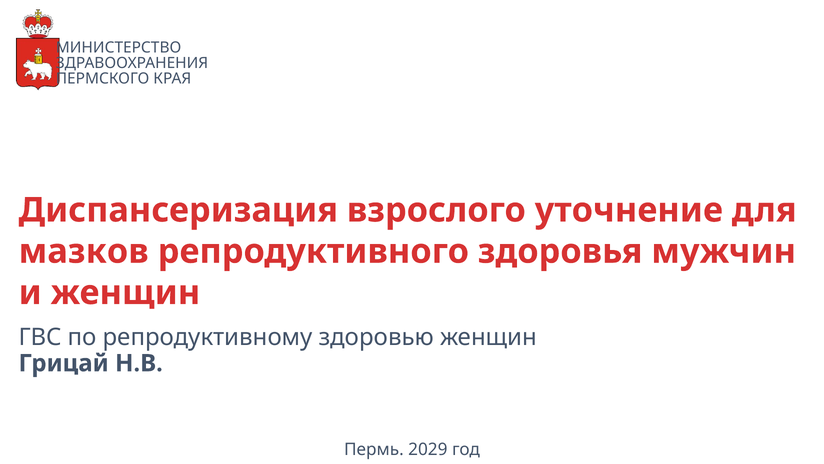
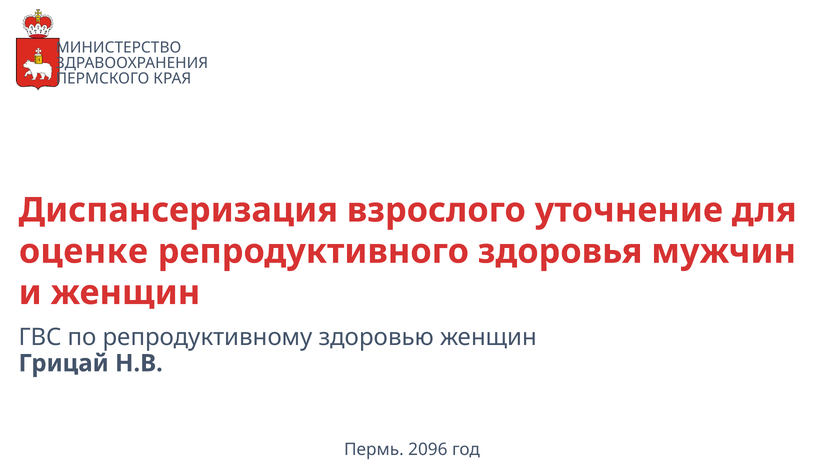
мазков: мазков -> оценке
2029: 2029 -> 2096
